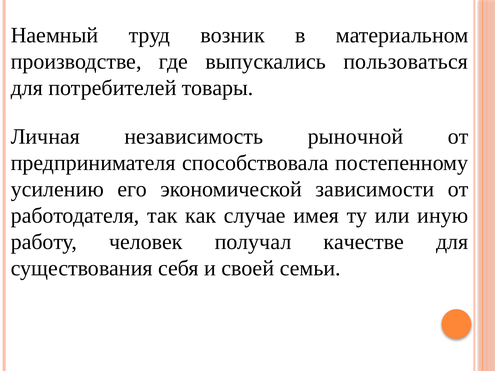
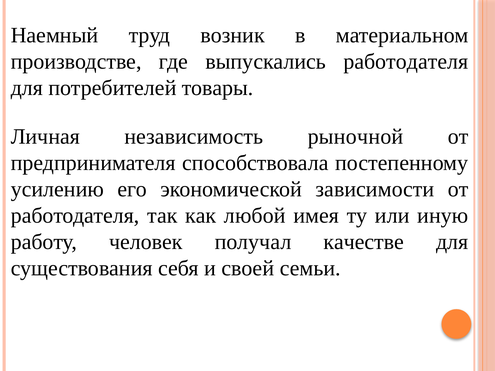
выпускались пользоваться: пользоваться -> работодателя
случае: случае -> любой
